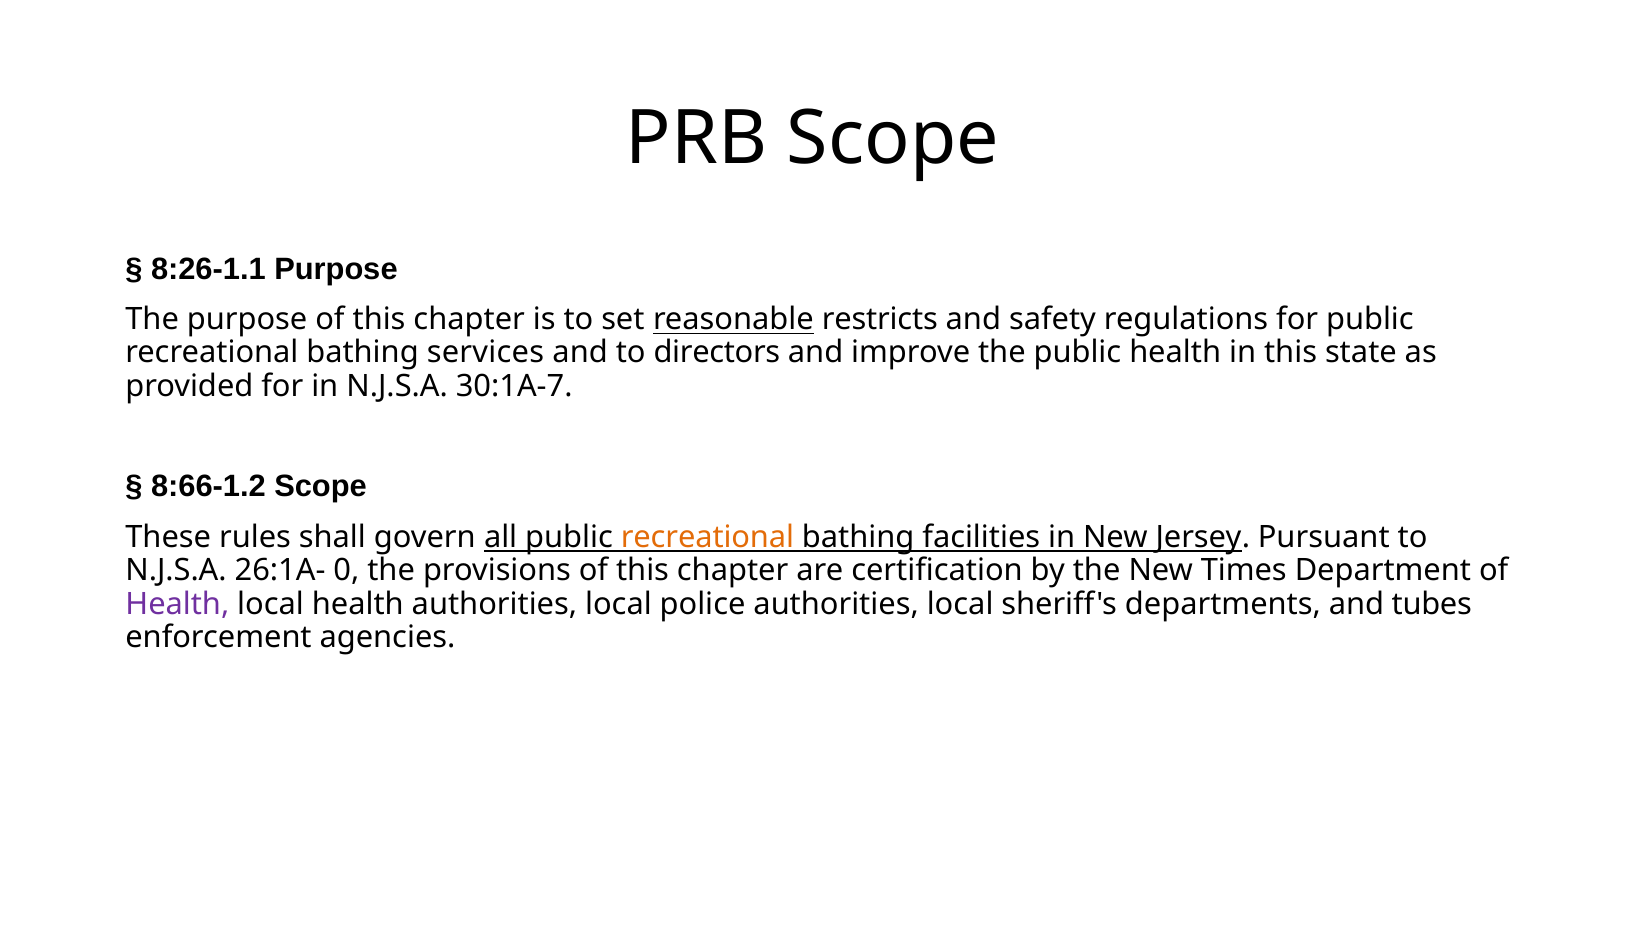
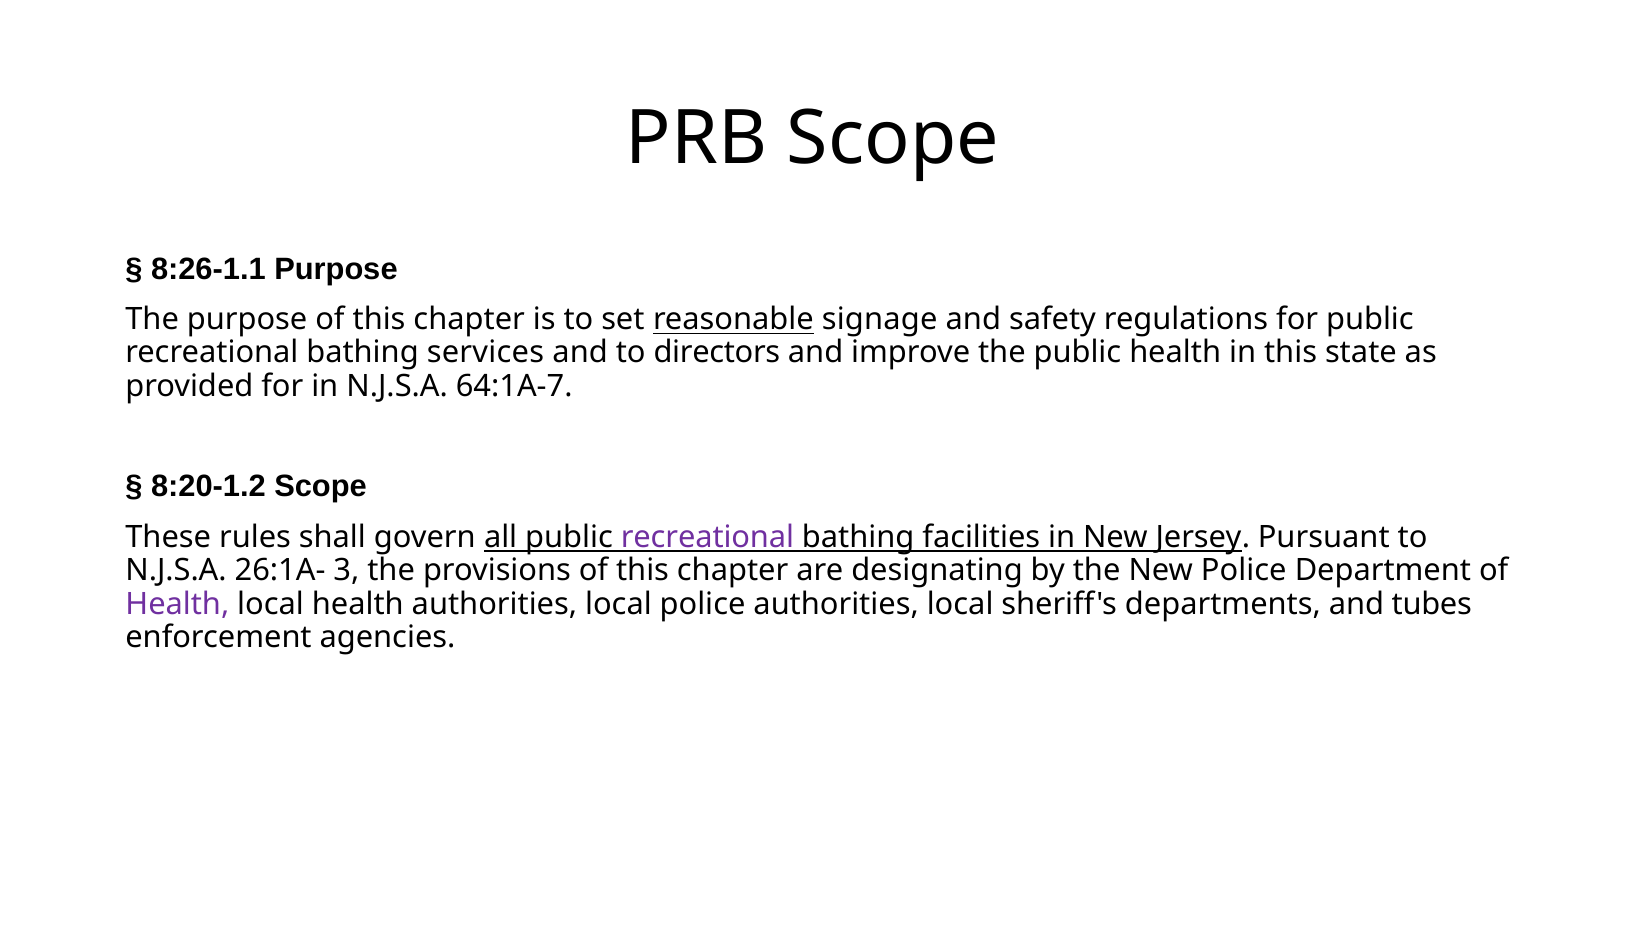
restricts: restricts -> signage
30:1A-7: 30:1A-7 -> 64:1A-7
8:66-1.2: 8:66-1.2 -> 8:20-1.2
recreational at (707, 537) colour: orange -> purple
0: 0 -> 3
certification: certification -> designating
New Times: Times -> Police
